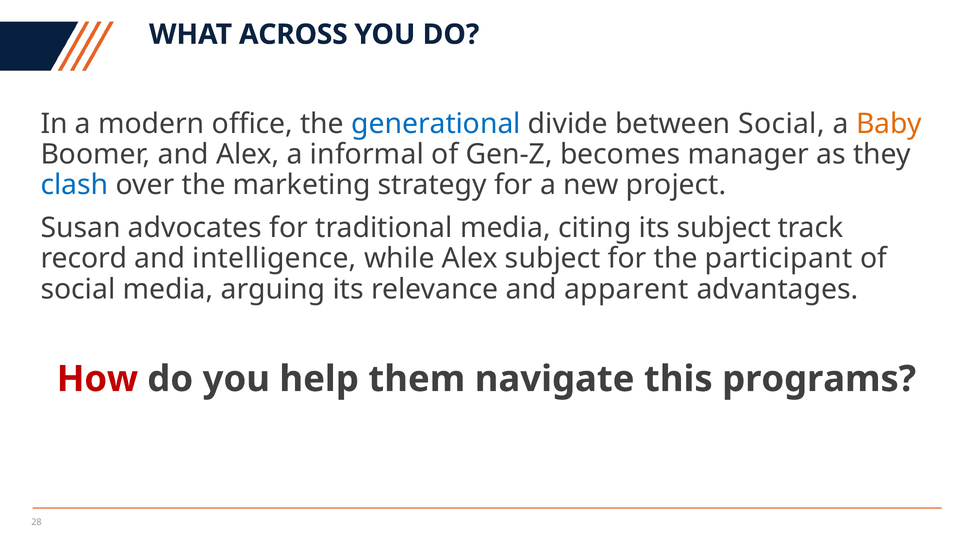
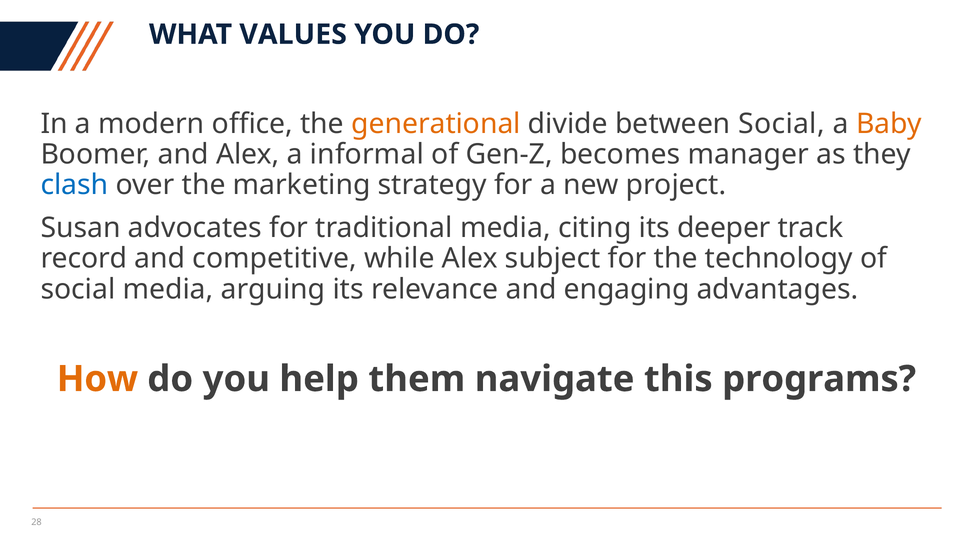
ACROSS: ACROSS -> VALUES
generational colour: blue -> orange
its subject: subject -> deeper
intelligence: intelligence -> competitive
participant: participant -> technology
apparent: apparent -> engaging
How colour: red -> orange
